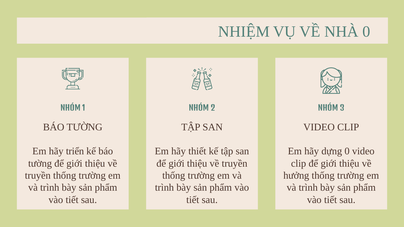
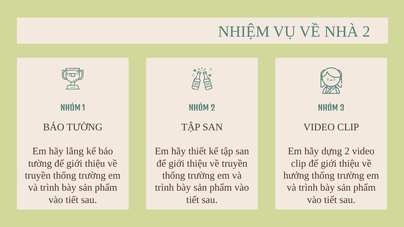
NHÀ 0: 0 -> 2
triển: triển -> lắng
dựng 0: 0 -> 2
